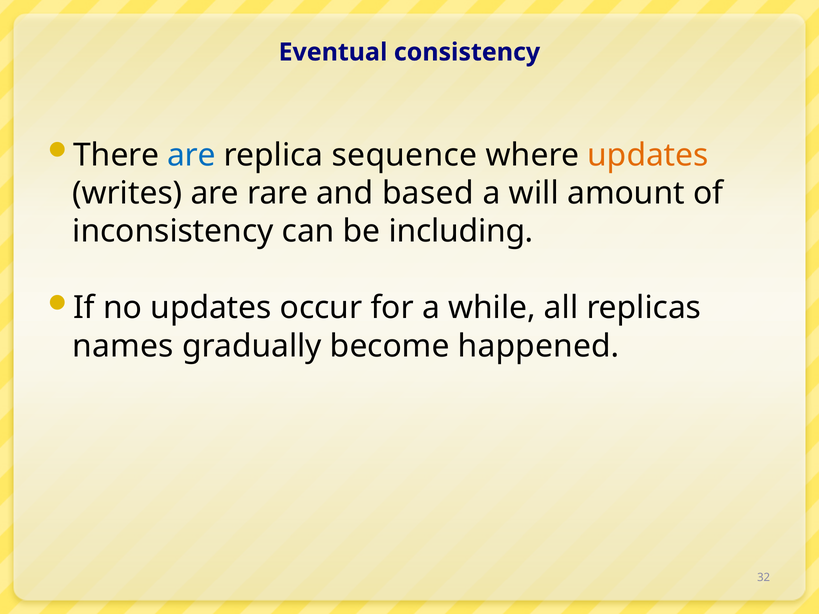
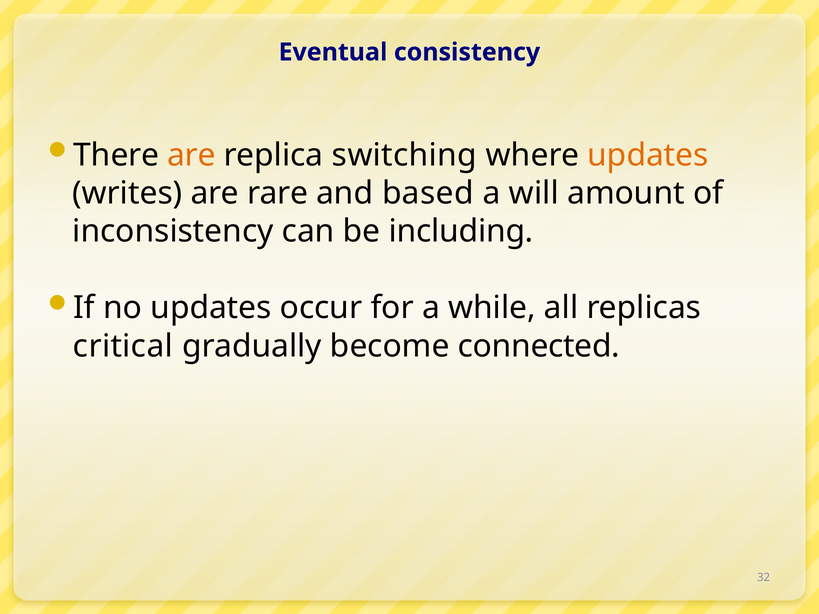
are at (191, 155) colour: blue -> orange
sequence: sequence -> switching
names: names -> critical
happened: happened -> connected
